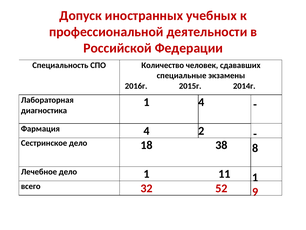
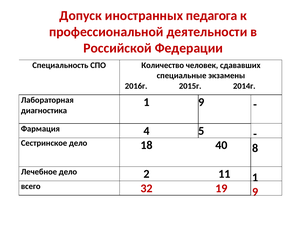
учебных: учебных -> педагога
4 at (201, 102): 4 -> 9
2: 2 -> 5
38: 38 -> 40
дело 1: 1 -> 2
52: 52 -> 19
